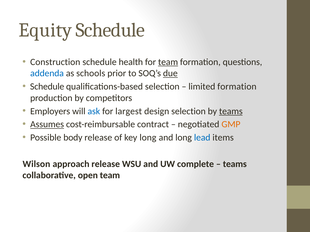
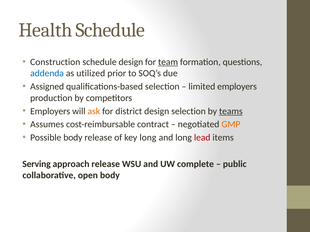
Equity: Equity -> Health
schedule health: health -> design
schools: schools -> utilized
due underline: present -> none
Schedule at (47, 87): Schedule -> Assigned
limited formation: formation -> employers
ask colour: blue -> orange
largest: largest -> district
Assumes underline: present -> none
lead colour: blue -> red
Wilson: Wilson -> Serving
teams at (235, 164): teams -> public
open team: team -> body
